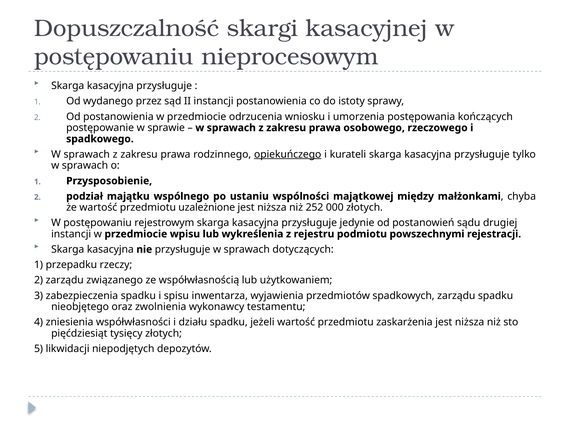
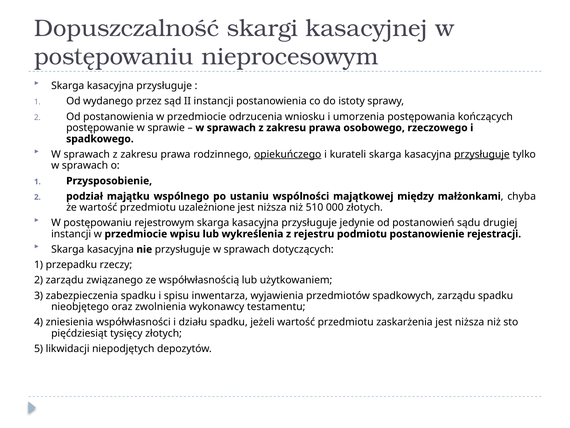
przysługuje at (482, 154) underline: none -> present
252: 252 -> 510
powszechnymi: powszechnymi -> postanowienie
